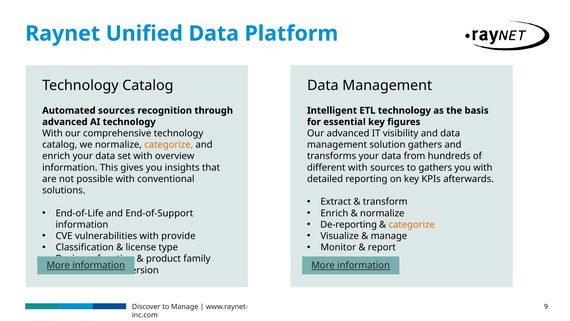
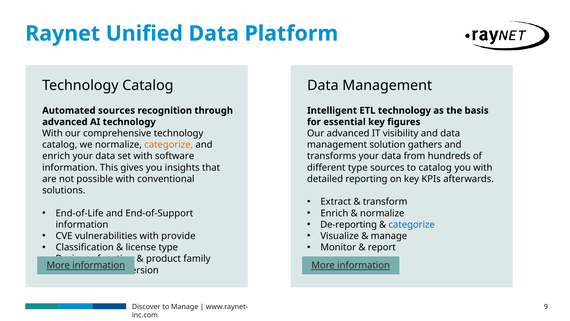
with overview: overview -> software
different with: with -> type
to gathers: gathers -> catalog
categorize at (412, 224) colour: orange -> blue
